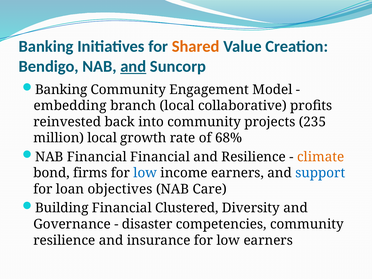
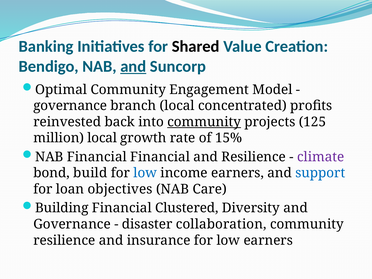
Shared colour: orange -> black
Banking at (61, 90): Banking -> Optimal
embedding at (70, 106): embedding -> governance
collaborative: collaborative -> concentrated
community at (204, 122) underline: none -> present
235: 235 -> 125
68%: 68% -> 15%
climate colour: orange -> purple
firms: firms -> build
competencies: competencies -> collaboration
